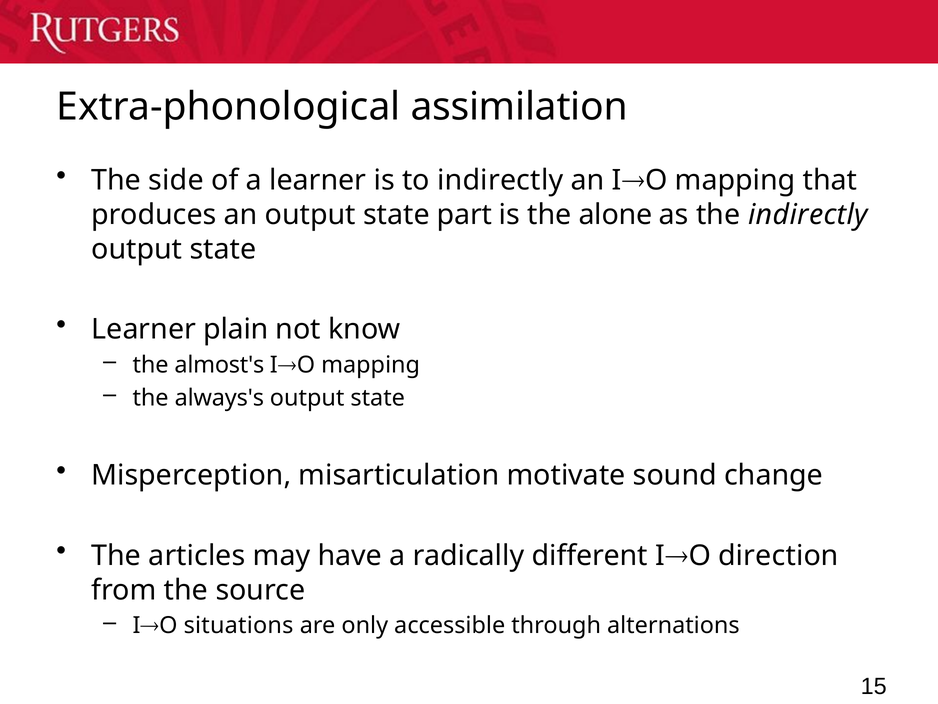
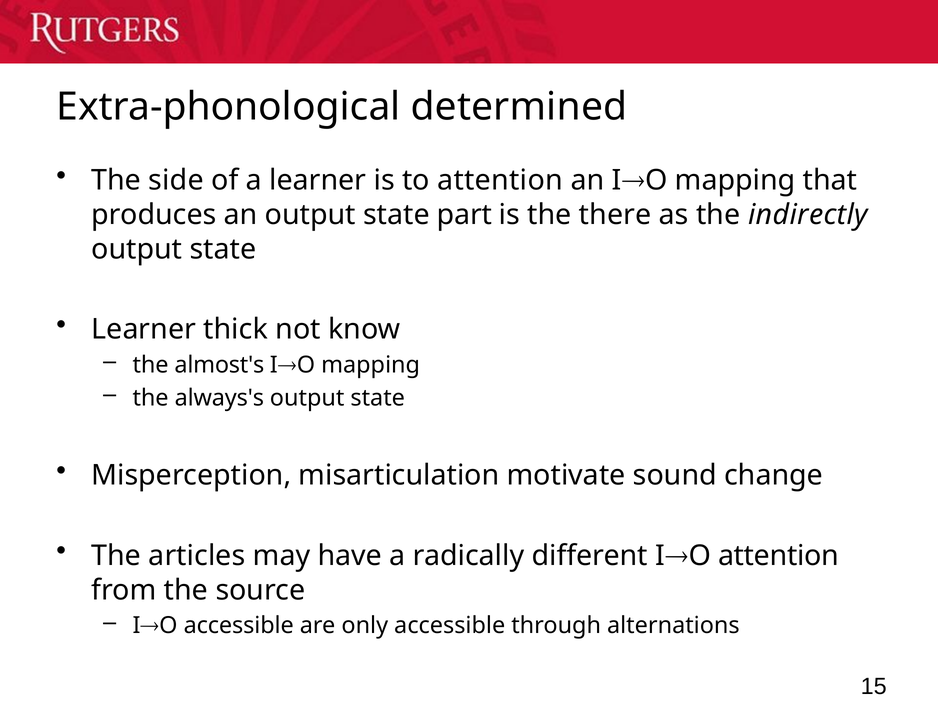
assimilation: assimilation -> determined
to indirectly: indirectly -> attention
alone: alone -> there
plain: plain -> thick
IO direction: direction -> attention
IO situations: situations -> accessible
